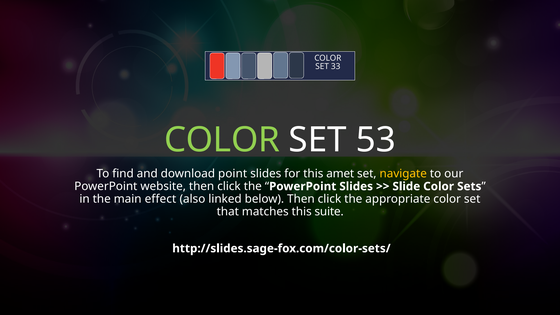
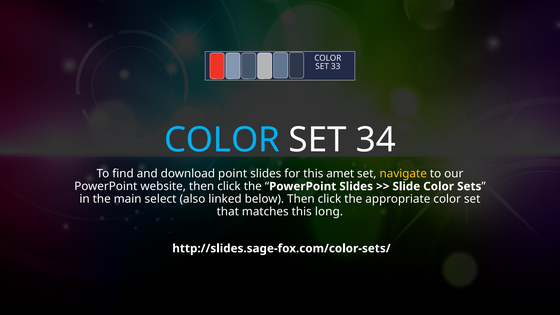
COLOR at (222, 140) colour: light green -> light blue
53: 53 -> 34
effect: effect -> select
suite: suite -> long
